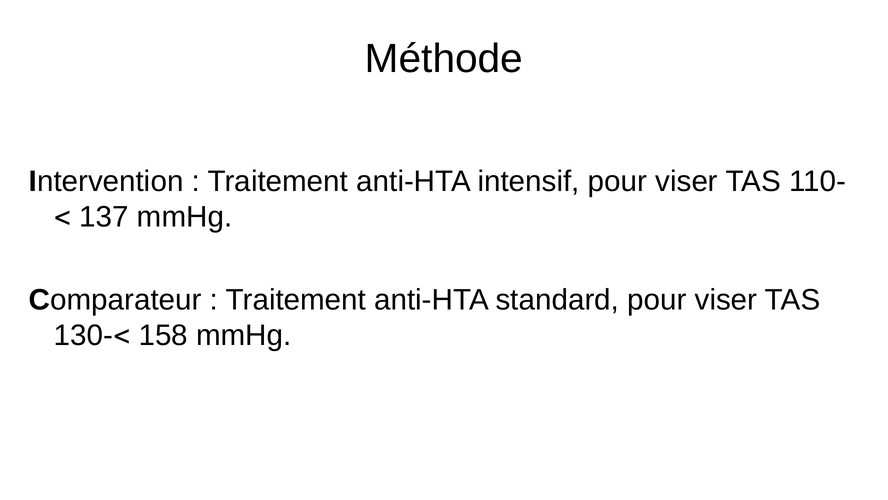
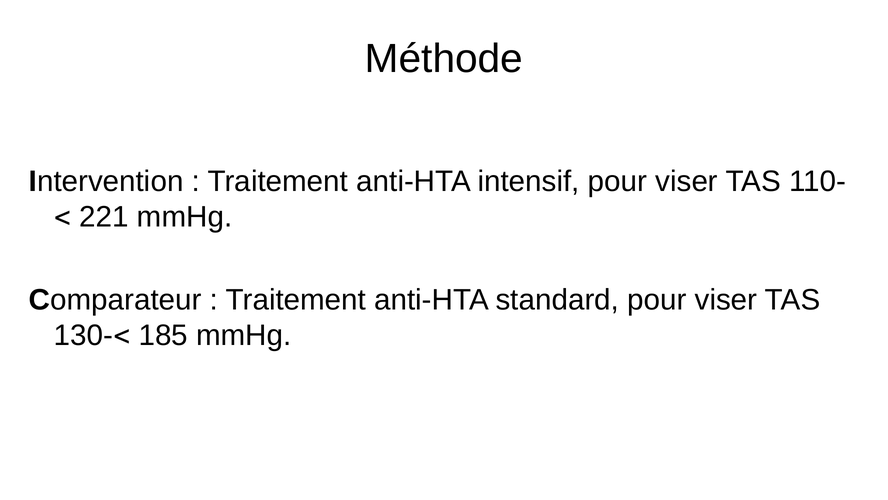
137: 137 -> 221
158: 158 -> 185
